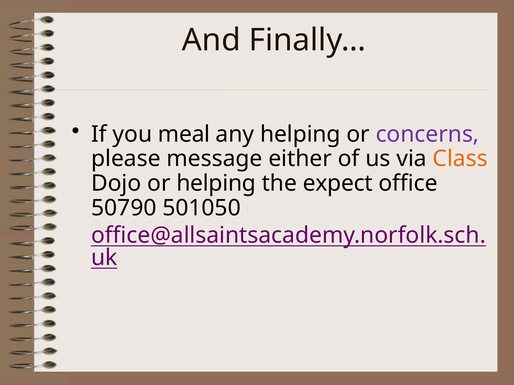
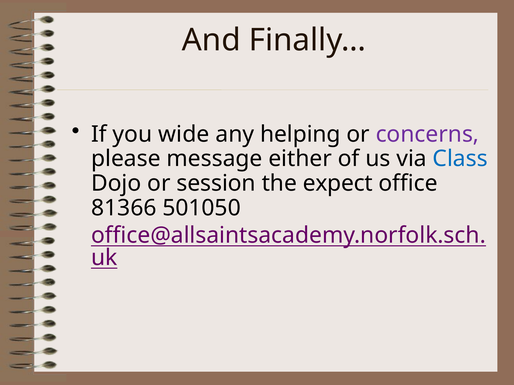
meal: meal -> wide
Class colour: orange -> blue
or helping: helping -> session
50790: 50790 -> 81366
